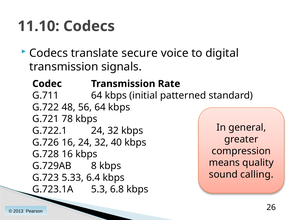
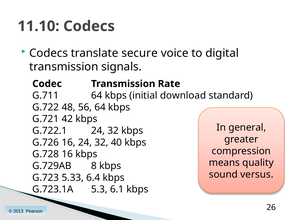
patterned: patterned -> download
78: 78 -> 42
calling: calling -> versus
6.8: 6.8 -> 6.1
